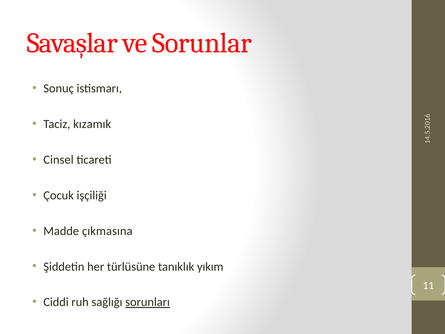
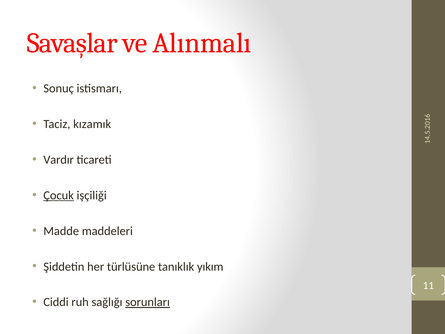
Sorunlar: Sorunlar -> Alınmalı
Cinsel: Cinsel -> Vardır
Çocuk underline: none -> present
çıkmasına: çıkmasına -> maddeleri
